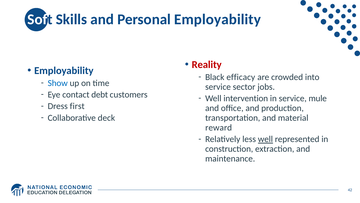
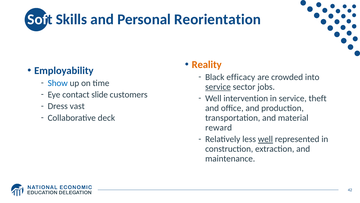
Personal Employability: Employability -> Reorientation
Reality colour: red -> orange
service at (218, 87) underline: none -> present
debt: debt -> slide
mule: mule -> theft
first: first -> vast
